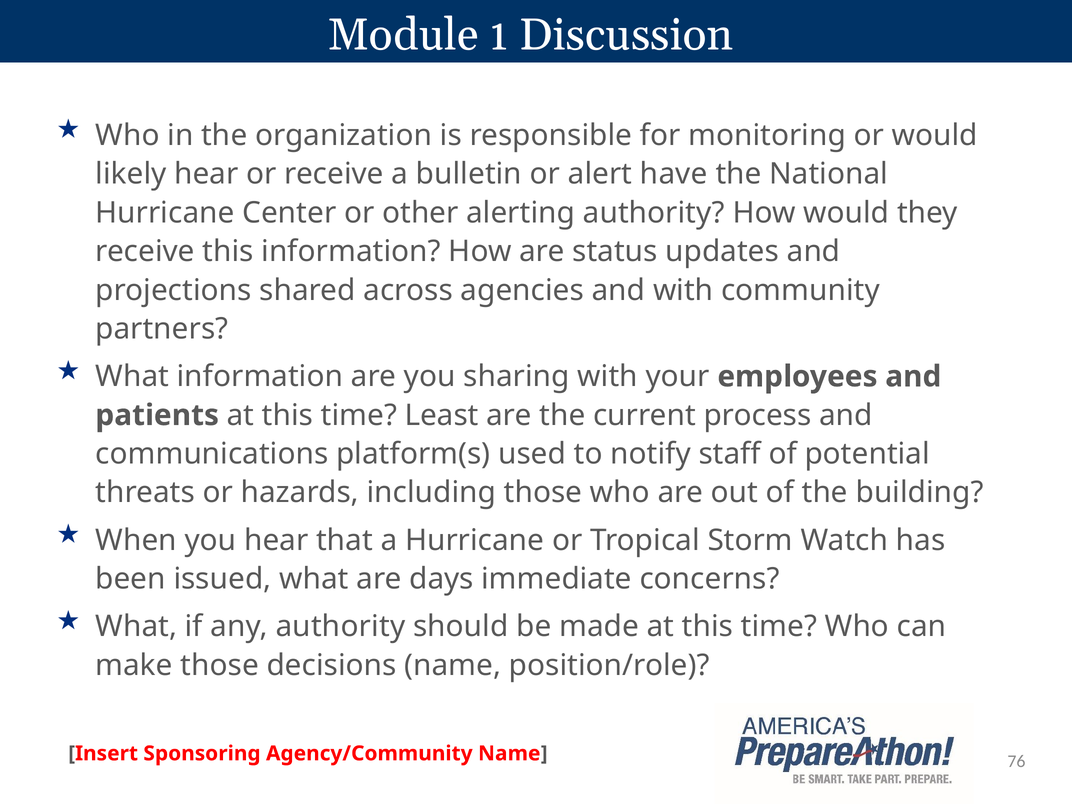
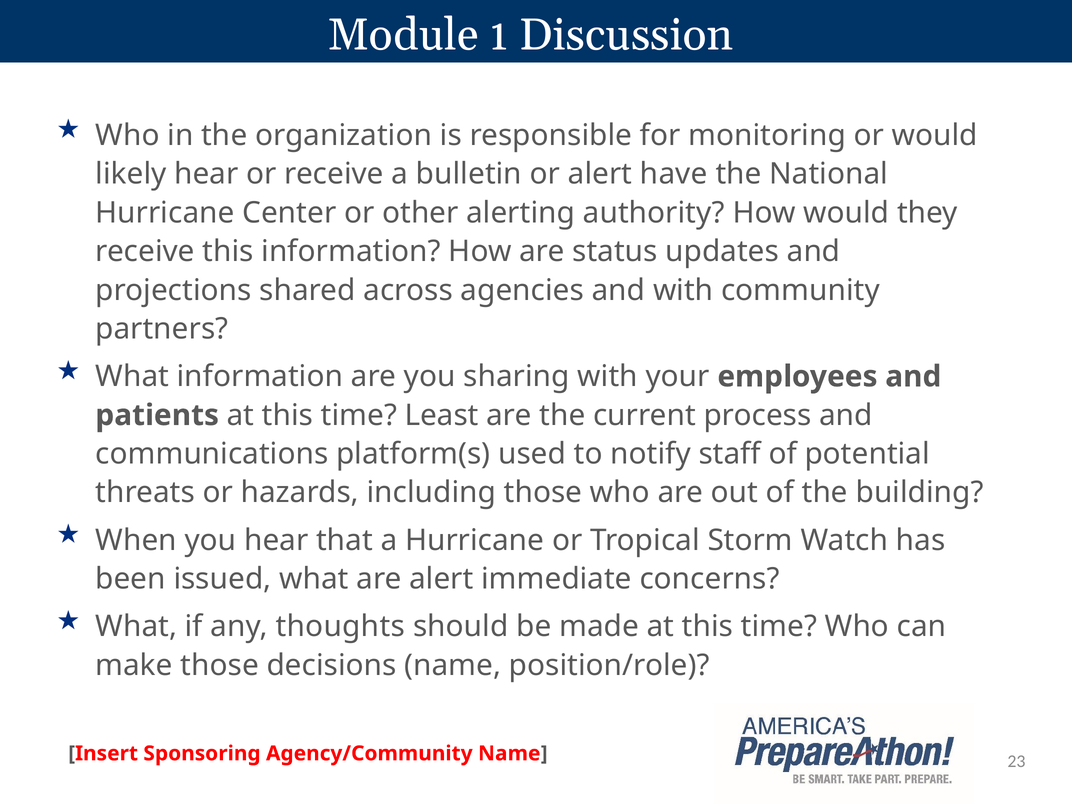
are days: days -> alert
any authority: authority -> thoughts
76: 76 -> 23
